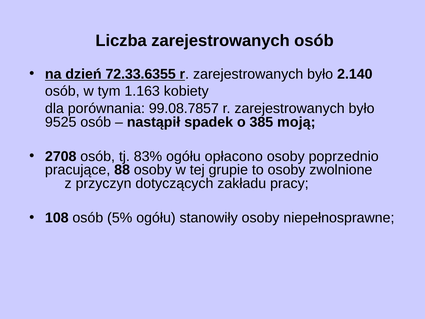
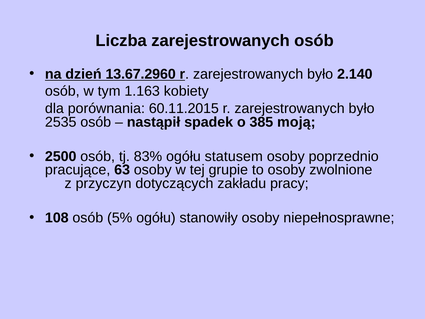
72.33.6355: 72.33.6355 -> 13.67.2960
99.08.7857: 99.08.7857 -> 60.11.2015
9525: 9525 -> 2535
2708: 2708 -> 2500
opłacono: opłacono -> statusem
88: 88 -> 63
